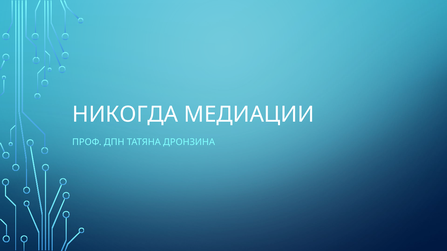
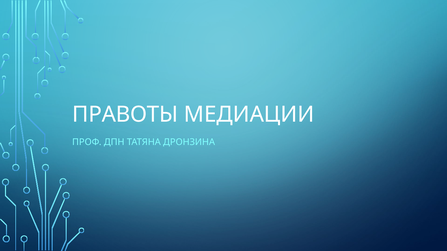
НИКОГДА: НИКОГДА -> ПРАВОТЫ
